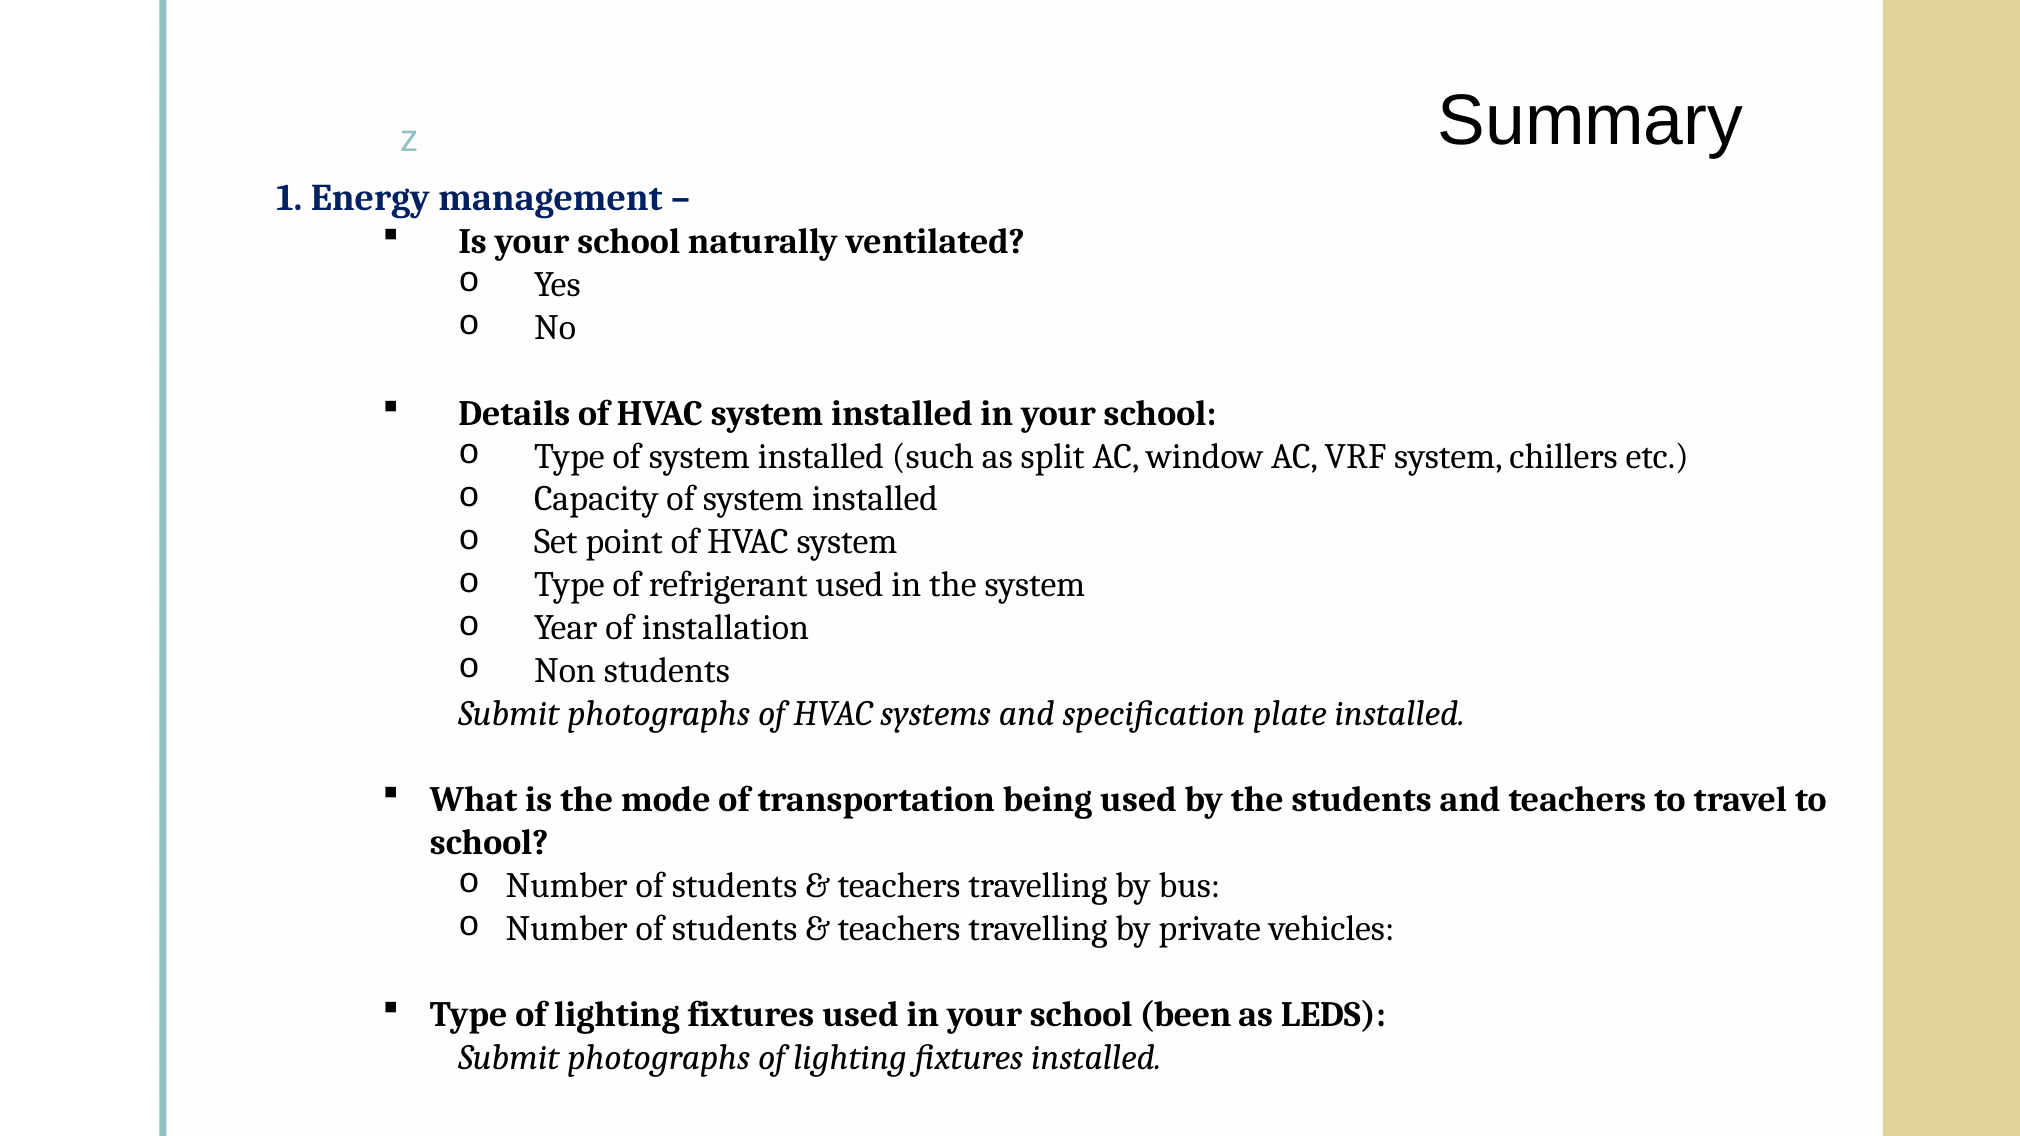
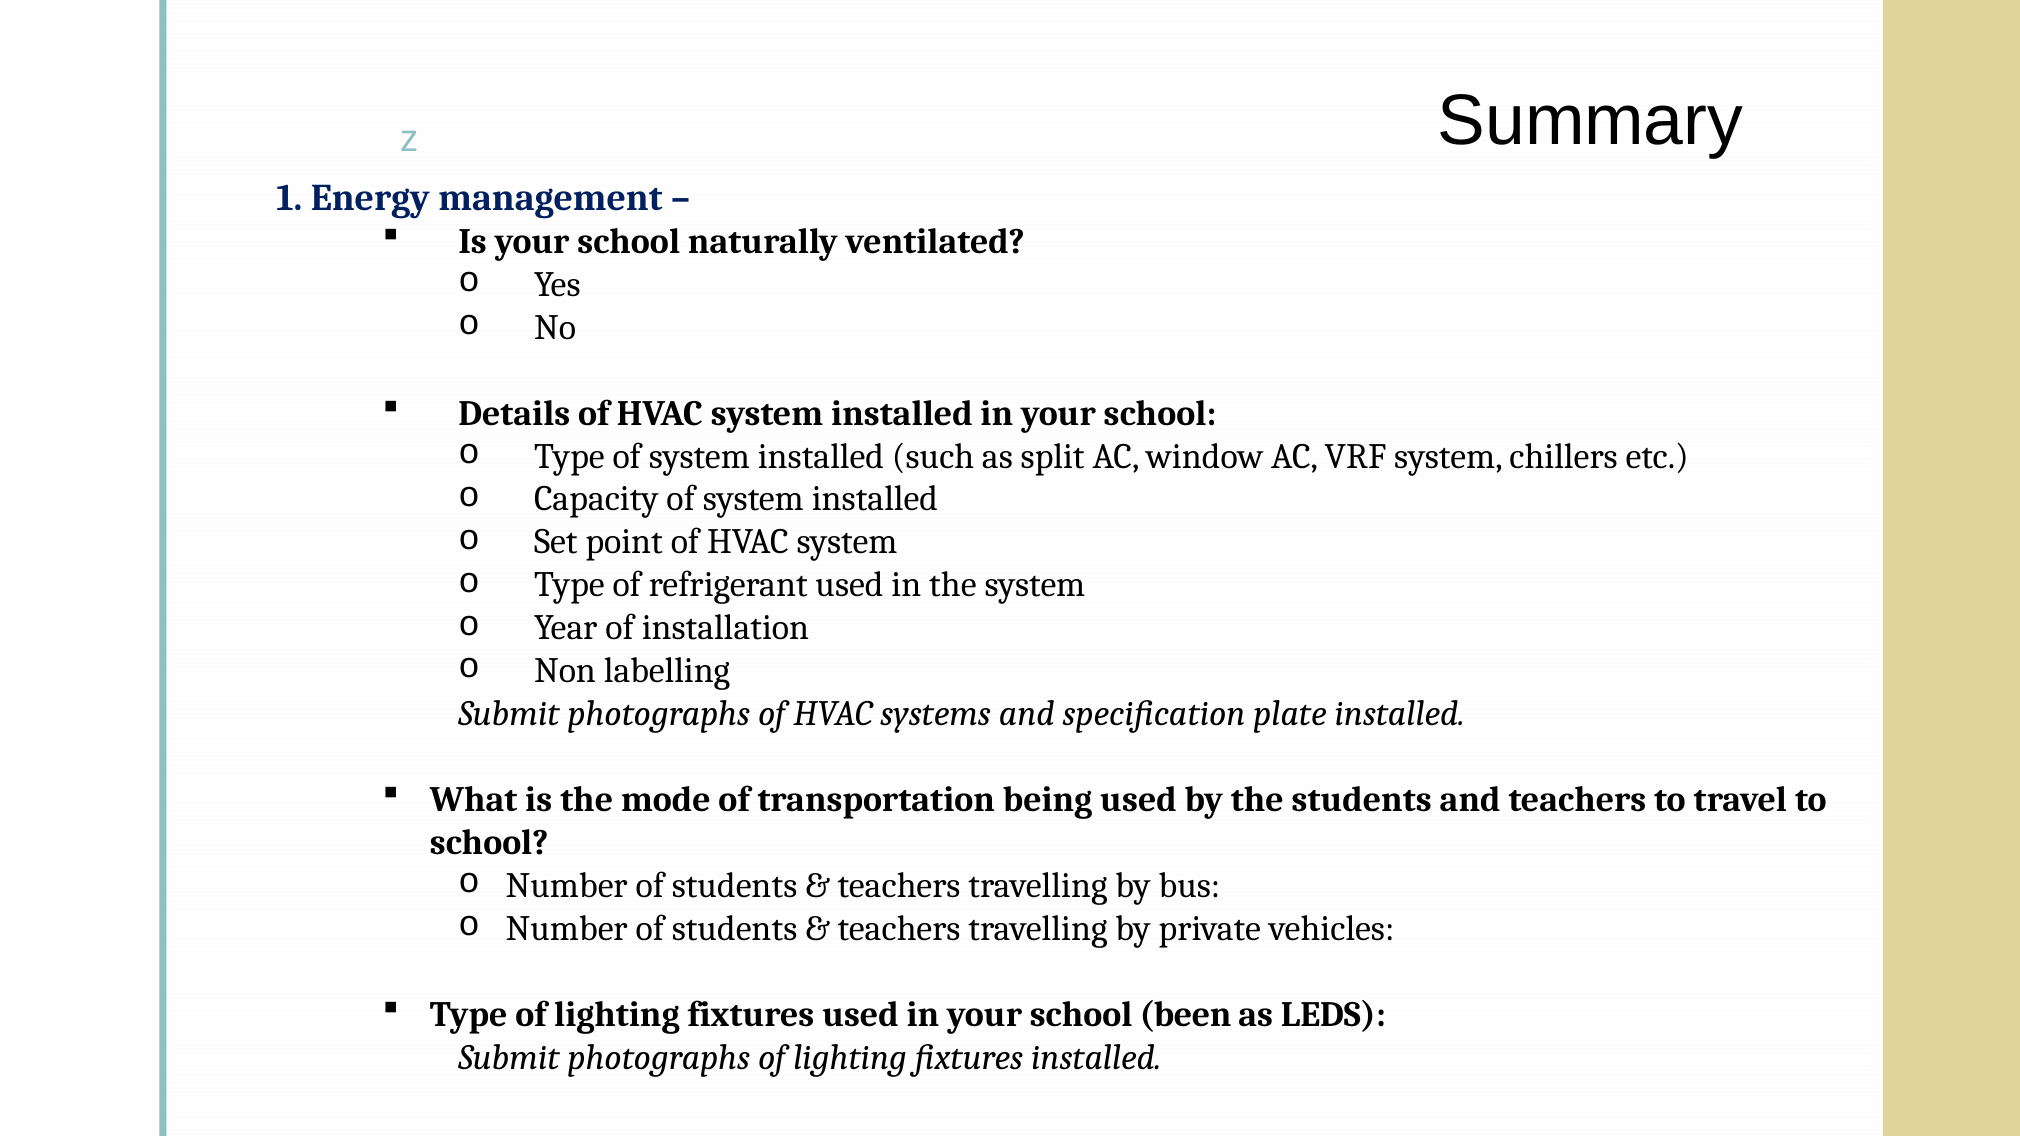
Non students: students -> labelling
